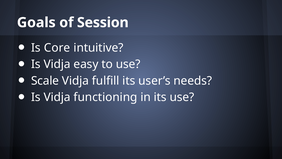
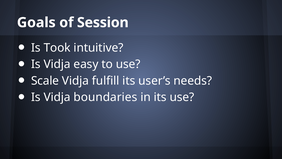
Core: Core -> Took
functioning: functioning -> boundaries
